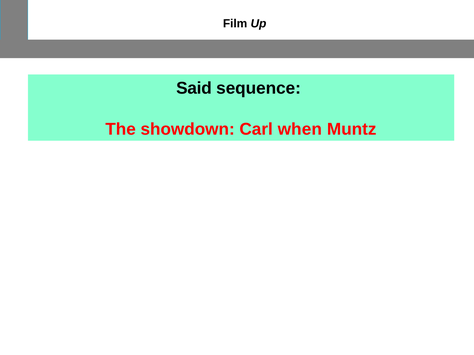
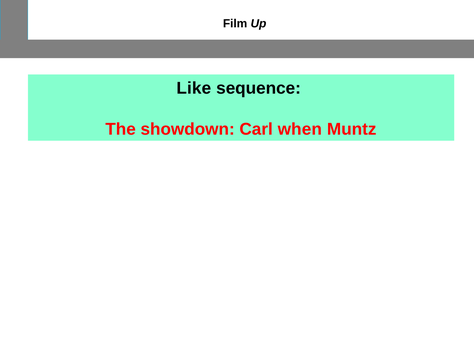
Said: Said -> Like
